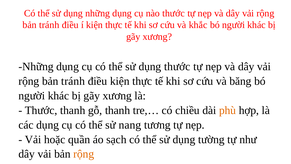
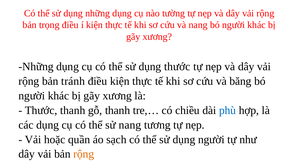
nào thước: thước -> tường
tránh at (49, 25): tránh -> trọng
và khắc: khắc -> nang
phù colour: orange -> blue
dụng tường: tường -> người
